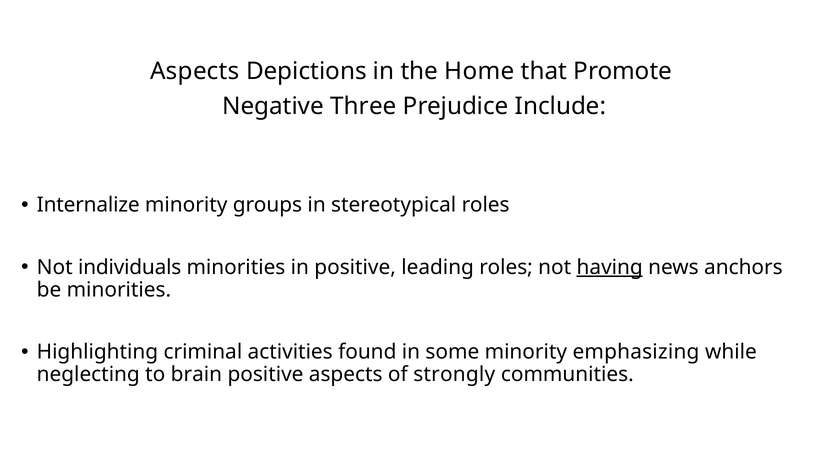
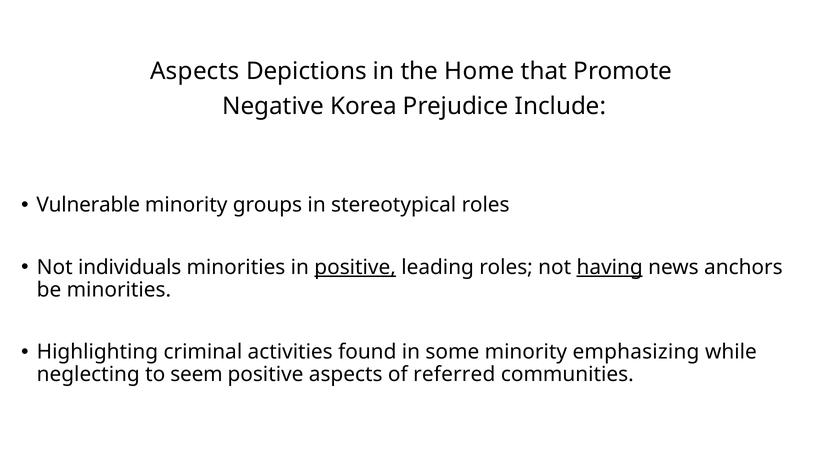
Three: Three -> Korea
Internalize: Internalize -> Vulnerable
positive at (355, 268) underline: none -> present
brain: brain -> seem
strongly: strongly -> referred
